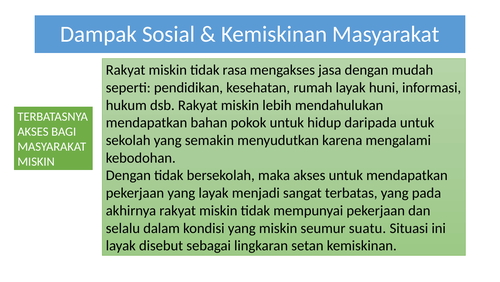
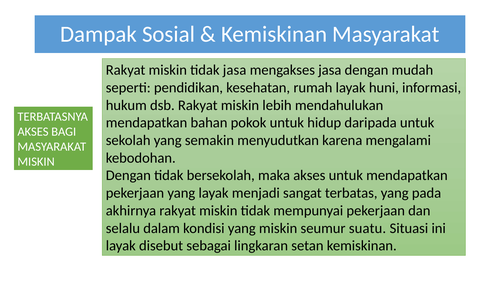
tidak rasa: rasa -> jasa
